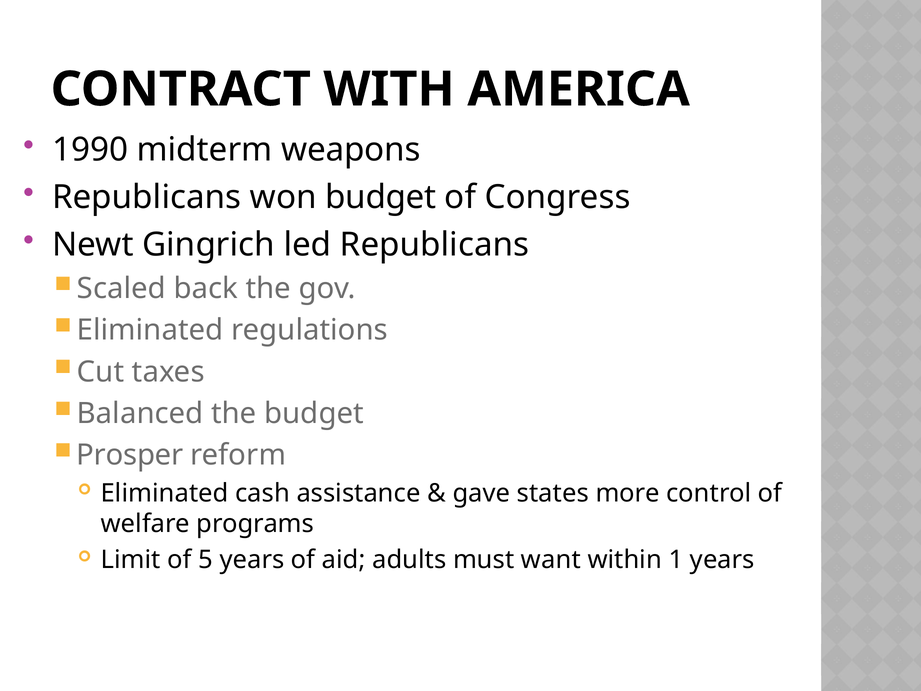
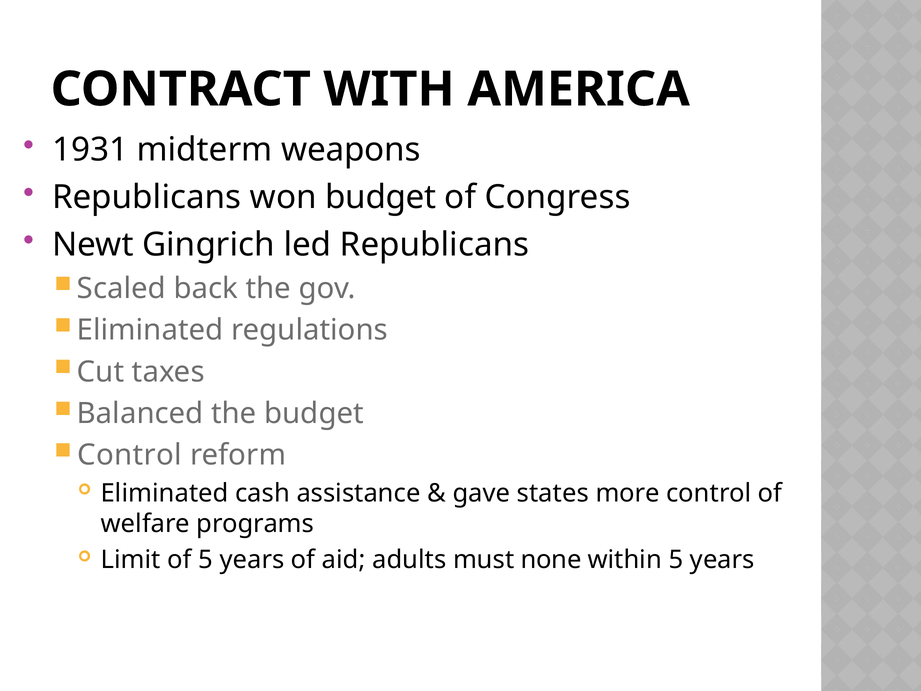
1990: 1990 -> 1931
Prosper at (130, 455): Prosper -> Control
want: want -> none
within 1: 1 -> 5
